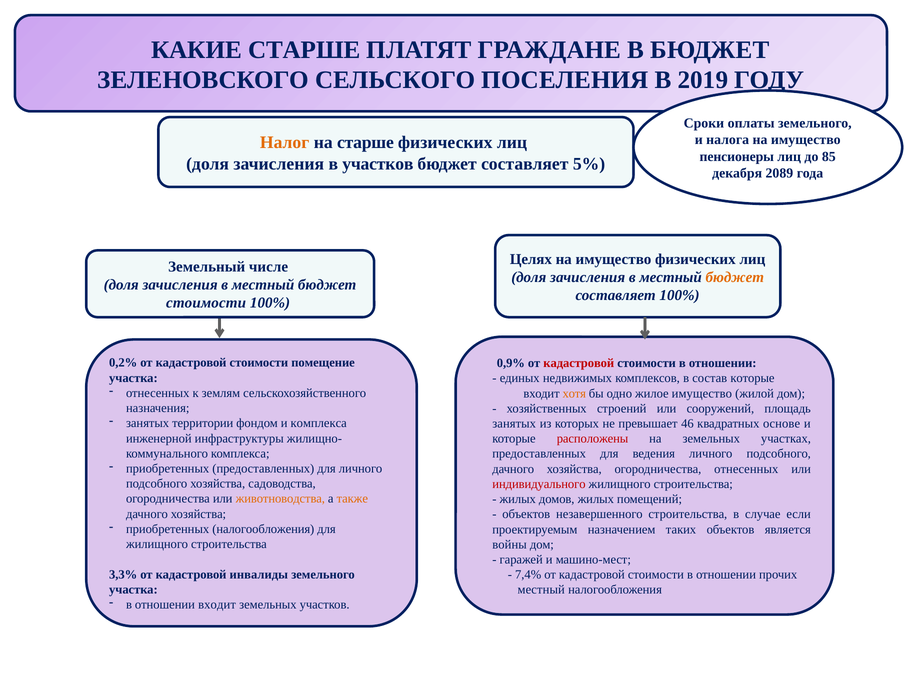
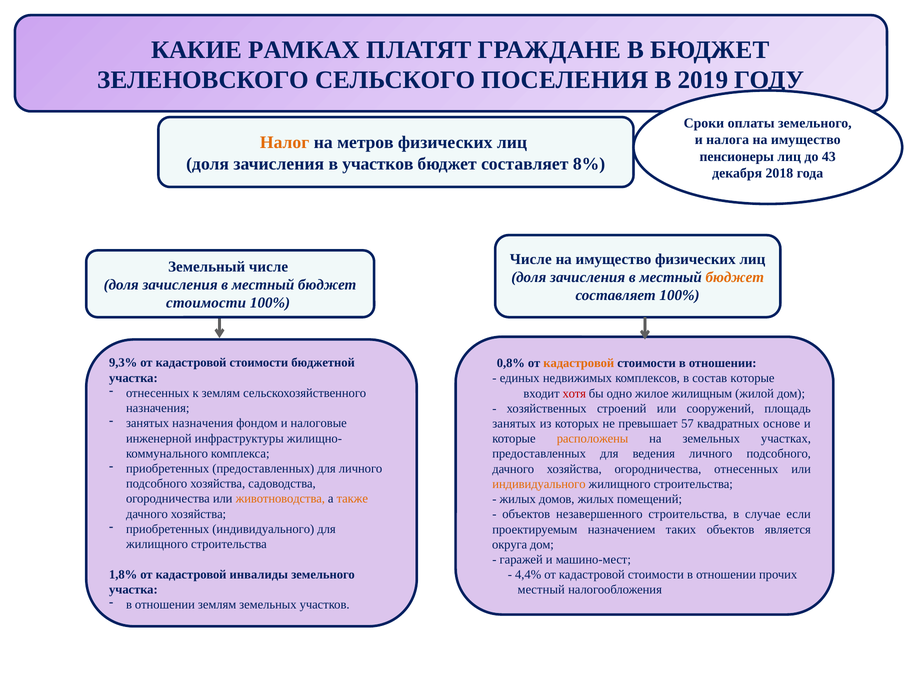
КАКИЕ СТАРШЕ: СТАРШЕ -> РАМКАХ
на старше: старше -> метров
85: 85 -> 43
5%: 5% -> 8%
2089: 2089 -> 2018
Целях at (531, 259): Целях -> Числе
0,2%: 0,2% -> 9,3%
помещение: помещение -> бюджетной
0,9%: 0,9% -> 0,8%
кадастровой at (579, 363) colour: red -> orange
хотя colour: orange -> red
жилое имущество: имущество -> жилищным
занятых территории: территории -> назначения
и комплекса: комплекса -> налоговые
46: 46 -> 57
расположены colour: red -> orange
индивидуального at (539, 484) colour: red -> orange
приобретенных налогообложения: налогообложения -> индивидуального
войны: войны -> округа
3,3%: 3,3% -> 1,8%
7,4%: 7,4% -> 4,4%
отношении входит: входит -> землям
